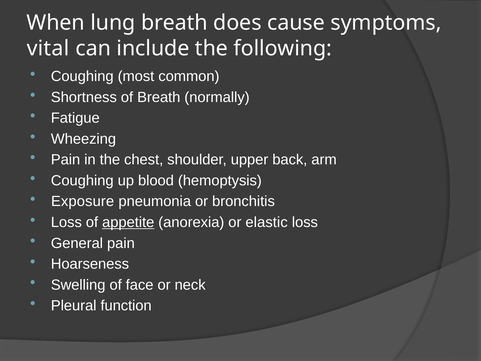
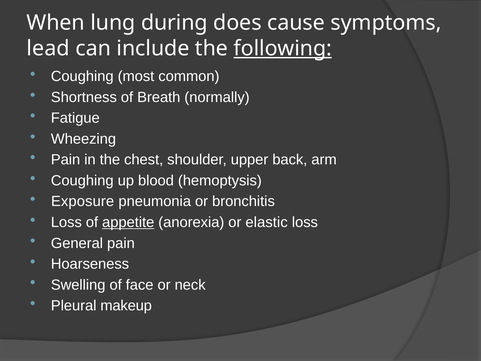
lung breath: breath -> during
vital: vital -> lead
following underline: none -> present
function: function -> makeup
